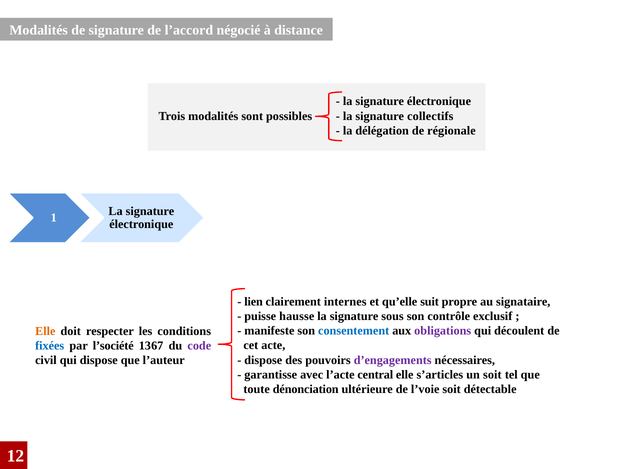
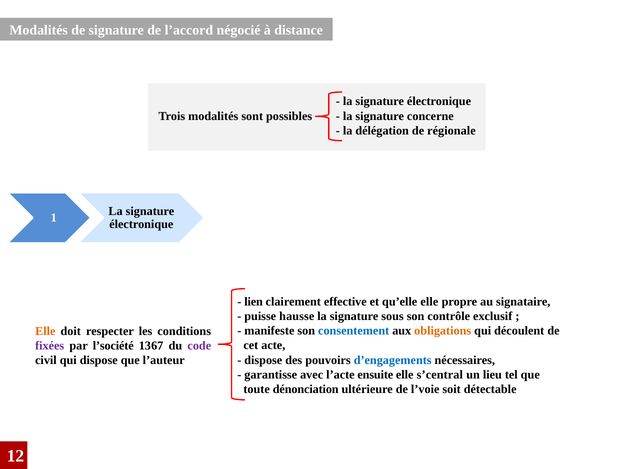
collectifs: collectifs -> concerne
internes: internes -> effective
qu’elle suit: suit -> elle
obligations colour: purple -> orange
fixées colour: blue -> purple
d’engagements colour: purple -> blue
central: central -> ensuite
s’articles: s’articles -> s’central
un soit: soit -> lieu
